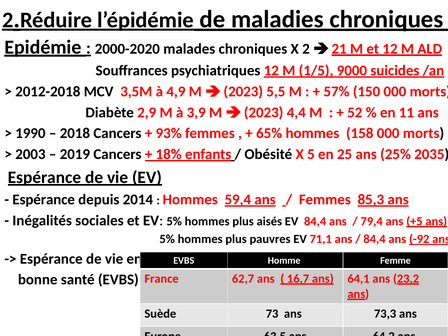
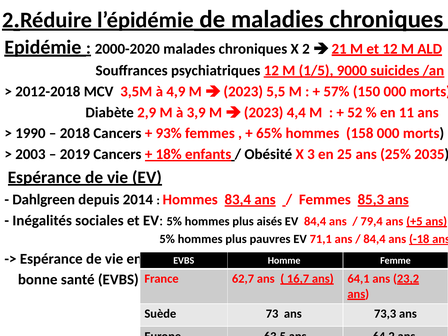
5: 5 -> 3
Espérance at (44, 200): Espérance -> Dahlgreen
59,4: 59,4 -> 83,4
-92: -92 -> -18
